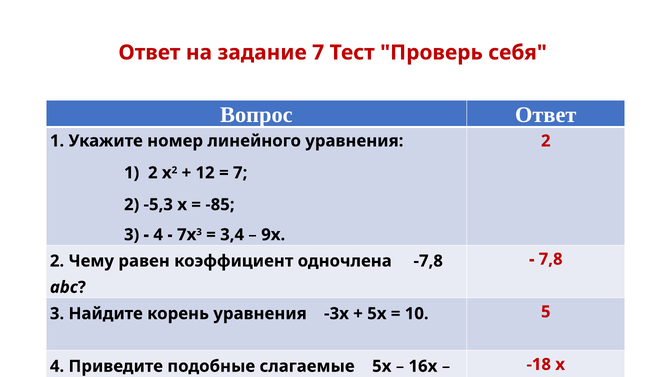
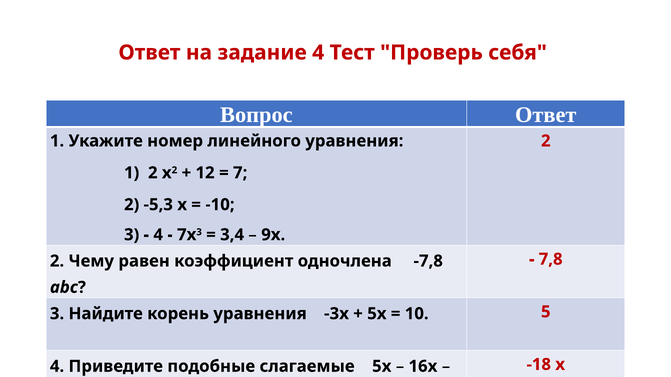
задание 7: 7 -> 4
-85: -85 -> -10
